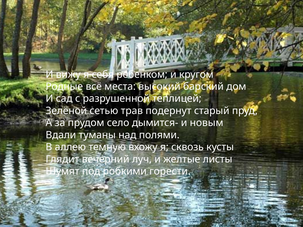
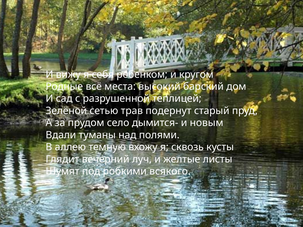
горести: горести -> всякого
